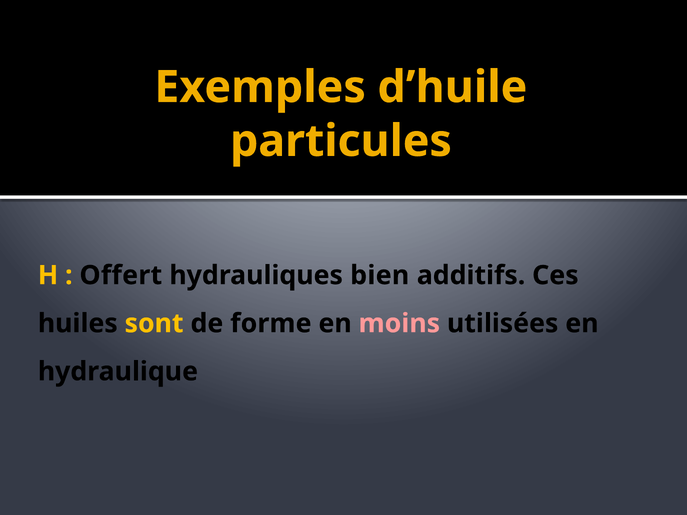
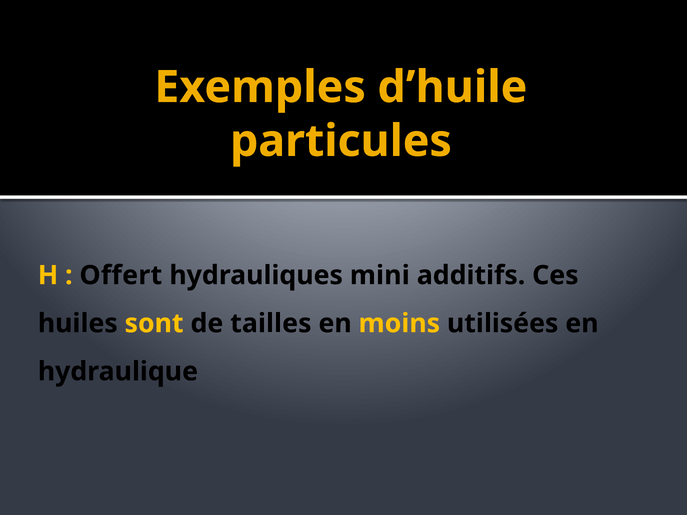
bien: bien -> mini
forme: forme -> tailles
moins colour: pink -> yellow
